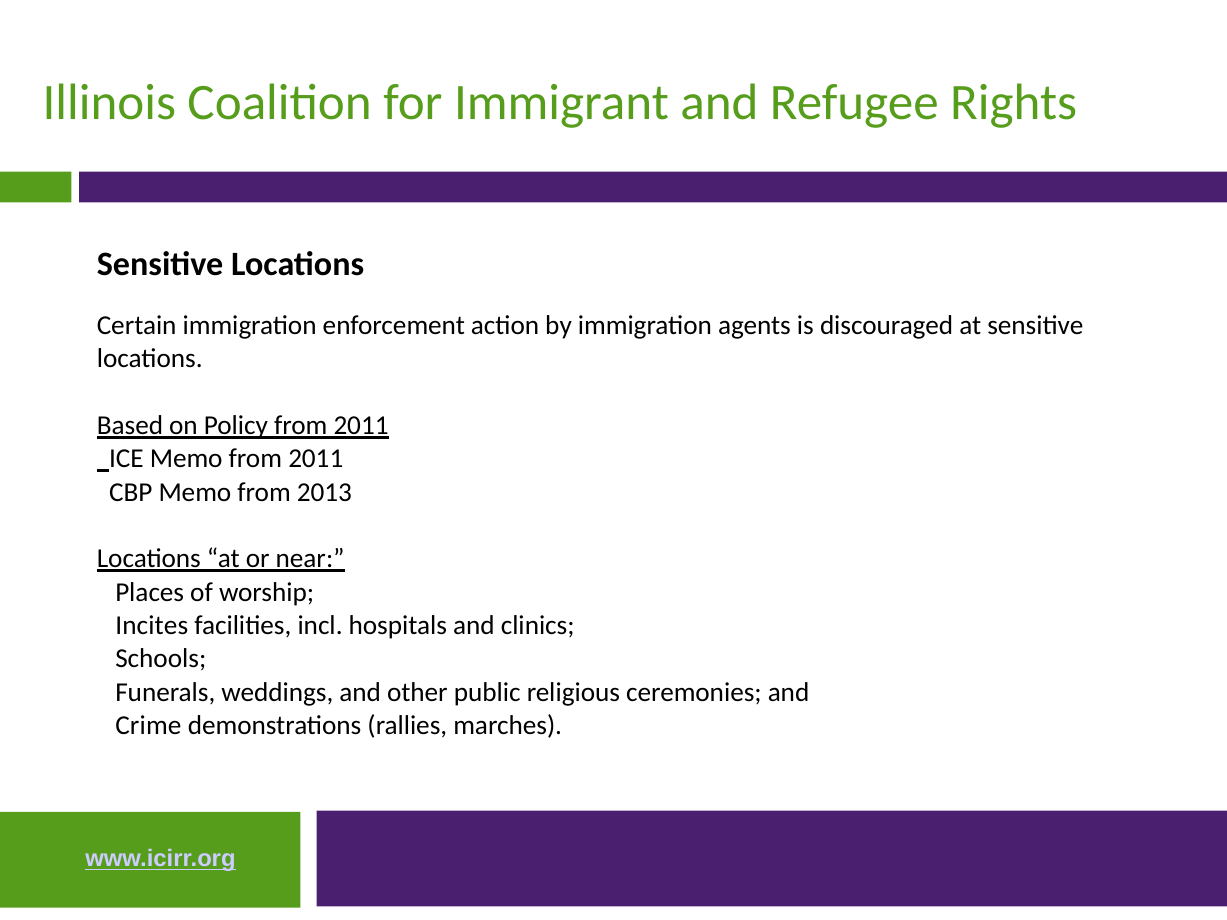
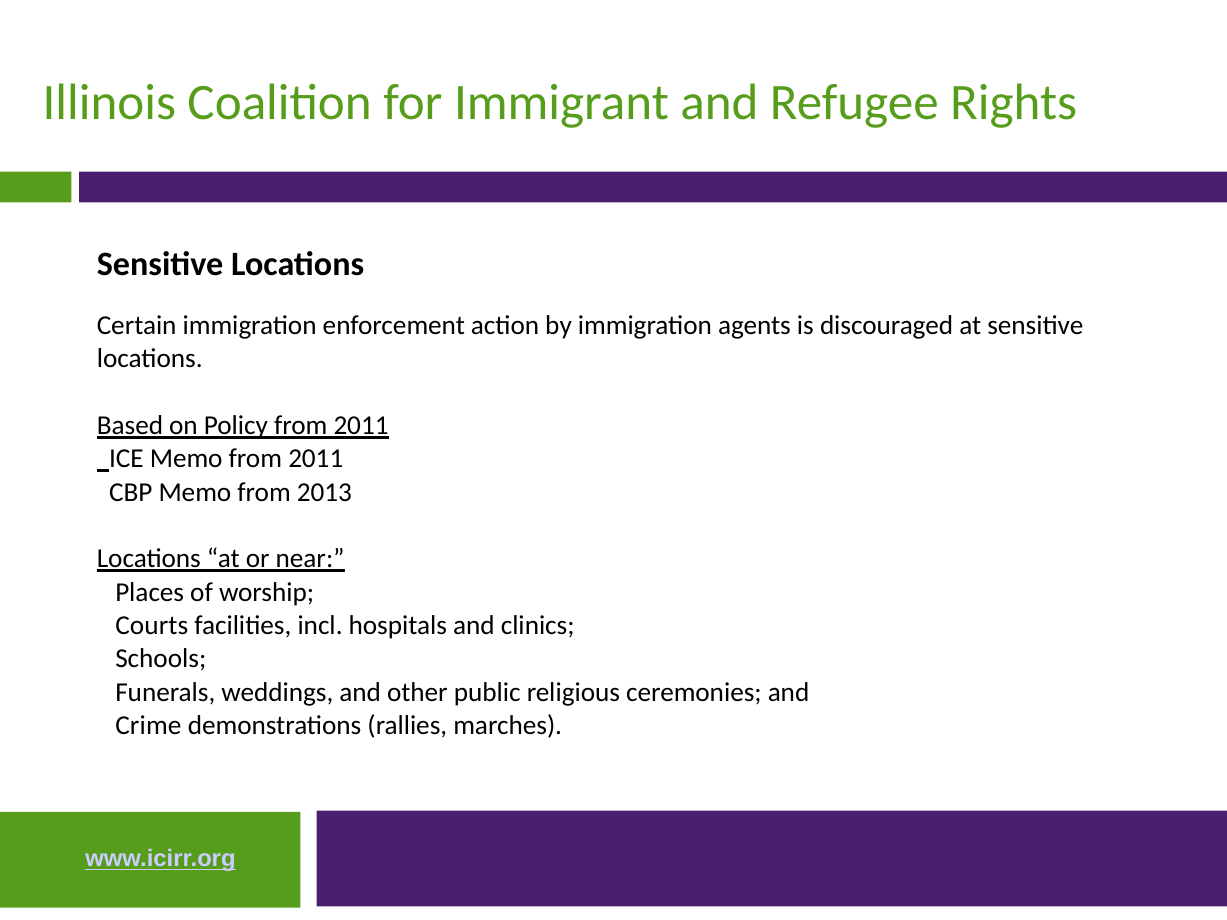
Incites: Incites -> Courts
